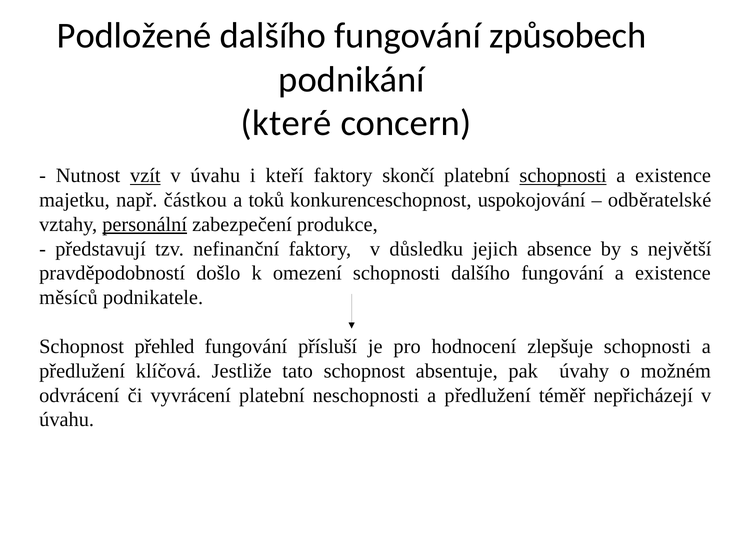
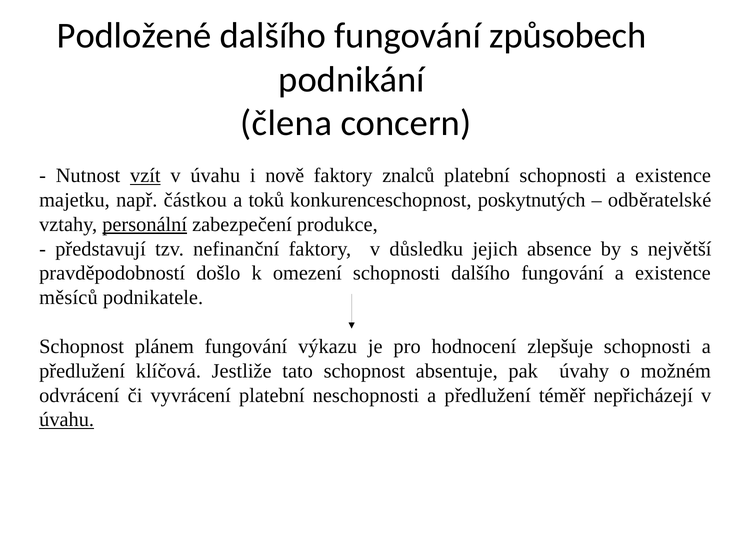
které: které -> člena
kteří: kteří -> nově
skončí: skončí -> znalců
schopnosti at (563, 176) underline: present -> none
uspokojování: uspokojování -> poskytnutých
přehled: přehled -> plánem
přísluší: přísluší -> výkazu
úvahu at (67, 420) underline: none -> present
